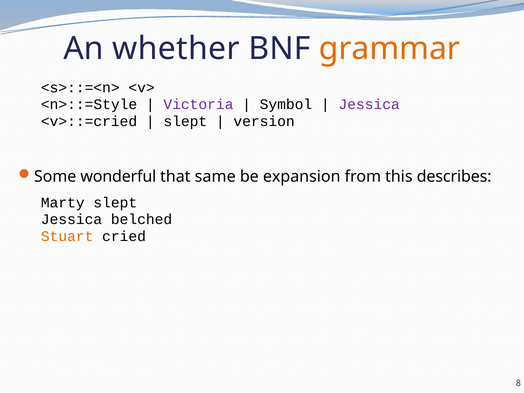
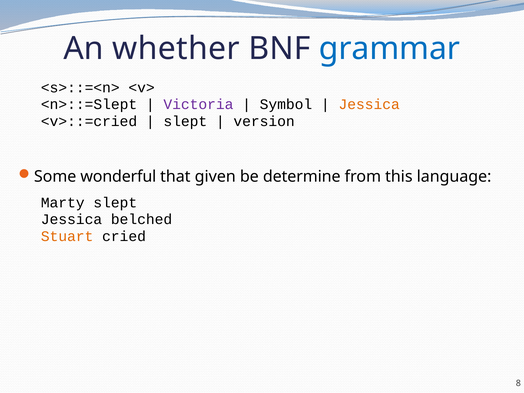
grammar colour: orange -> blue
<n>::=Style: <n>::=Style -> <n>::=Slept
Jessica at (369, 104) colour: purple -> orange
same: same -> given
expansion: expansion -> determine
describes: describes -> language
